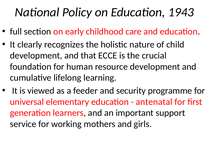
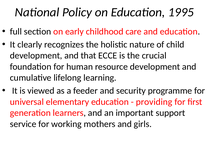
1943: 1943 -> 1995
antenatal: antenatal -> providing
